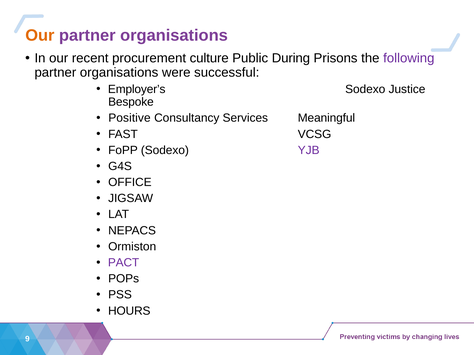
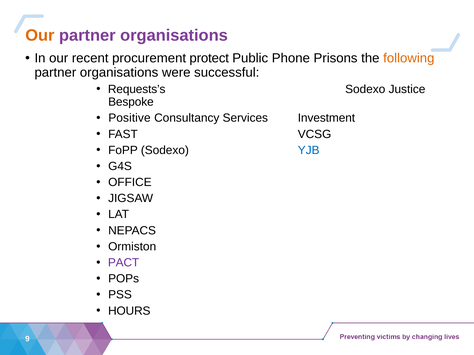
culture: culture -> protect
During: During -> Phone
following colour: purple -> orange
Employer’s: Employer’s -> Requests’s
Meaningful: Meaningful -> Investment
YJB colour: purple -> blue
